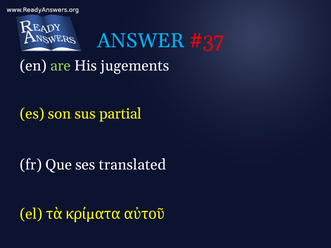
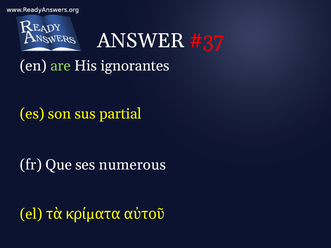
ANSWER colour: light blue -> white
jugements: jugements -> ignorantes
translated: translated -> numerous
